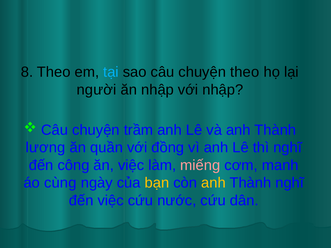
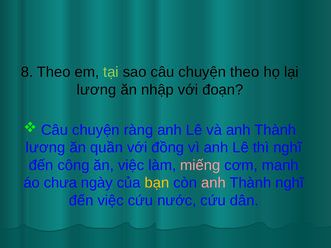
tại colour: light blue -> light green
người at (96, 90): người -> lương
với nhập: nhập -> đoạn
trầm: trầm -> ràng
cùng: cùng -> chưa
anh at (213, 183) colour: yellow -> pink
